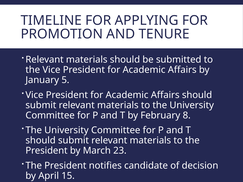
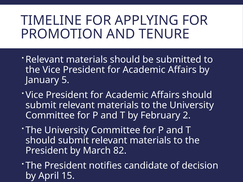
8: 8 -> 2
23: 23 -> 82
